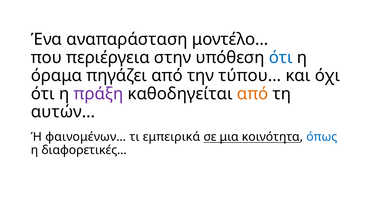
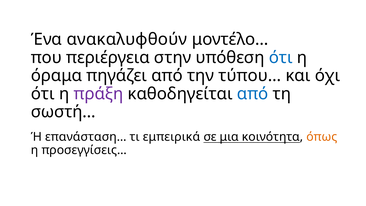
αναπαράσταση: αναπαράσταση -> ανακαλυφθούν
από at (253, 94) colour: orange -> blue
αυτών…: αυτών… -> σωστή…
φαινομένων…: φαινομένων… -> επανάσταση…
όπως colour: blue -> orange
διαφορετικές…: διαφορετικές… -> προσεγγίσεις…
